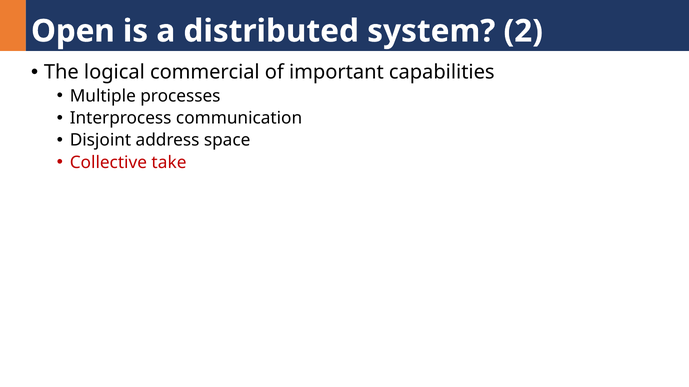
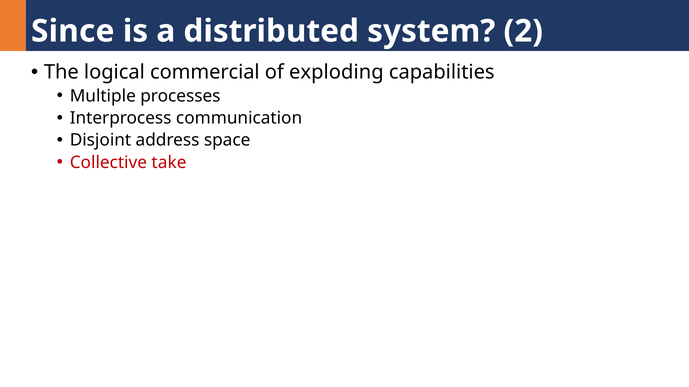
Open: Open -> Since
important: important -> exploding
